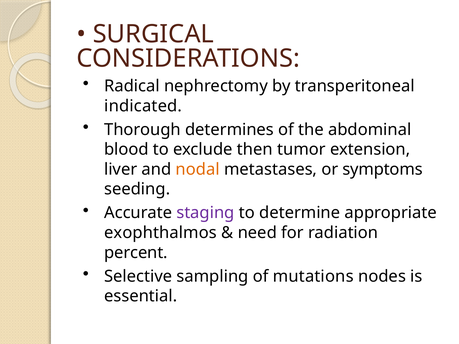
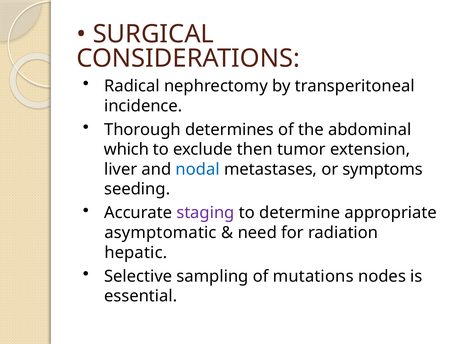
indicated: indicated -> incidence
blood: blood -> which
nodal colour: orange -> blue
exophthalmos: exophthalmos -> asymptomatic
percent: percent -> hepatic
